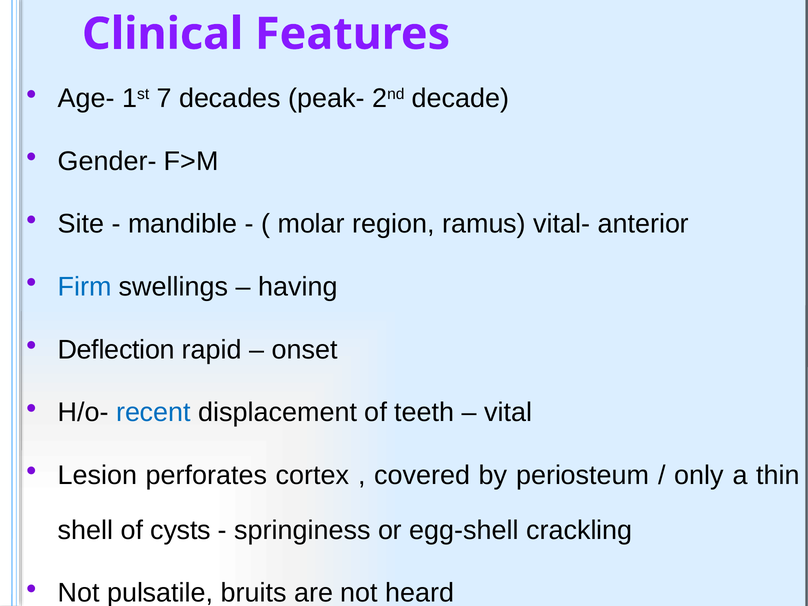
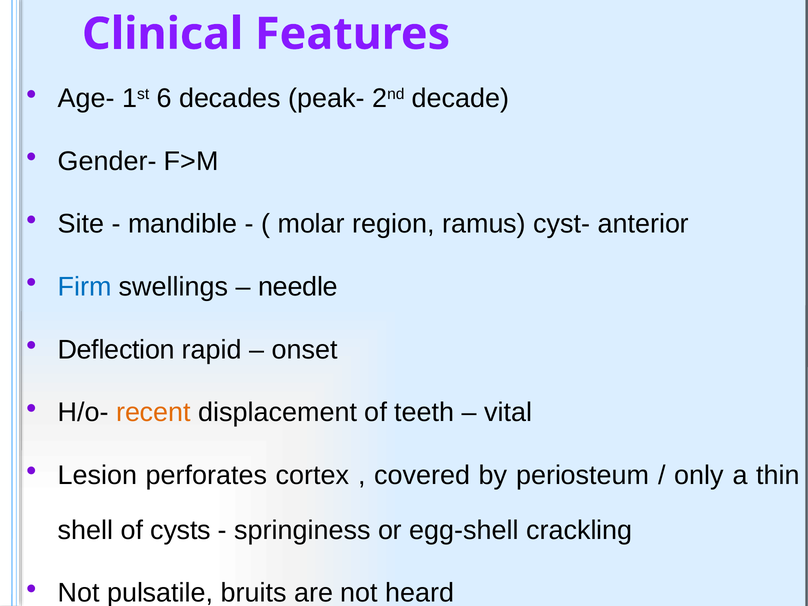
7: 7 -> 6
vital-: vital- -> cyst-
having: having -> needle
recent colour: blue -> orange
